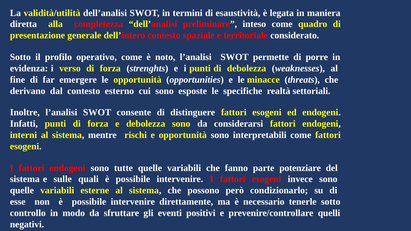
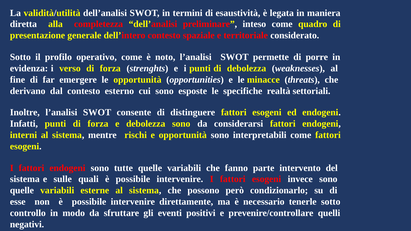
potenziare: potenziare -> intervento
